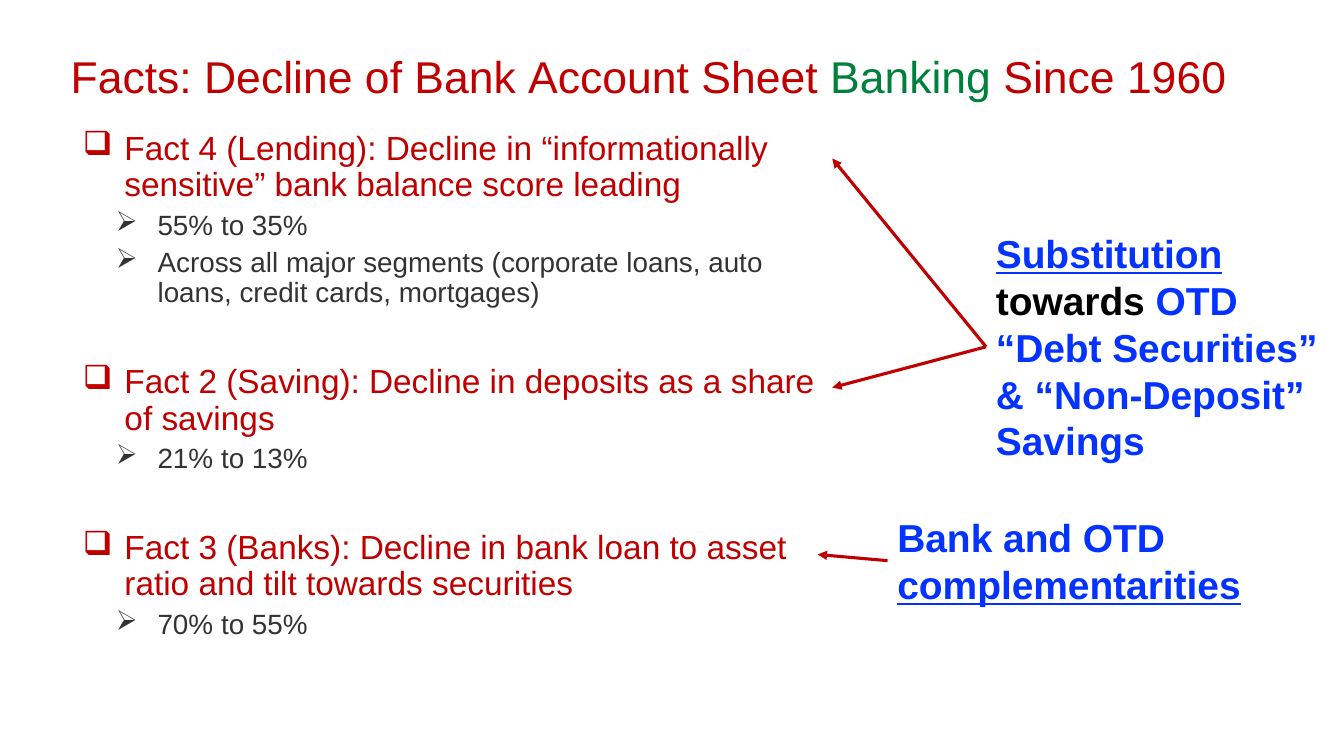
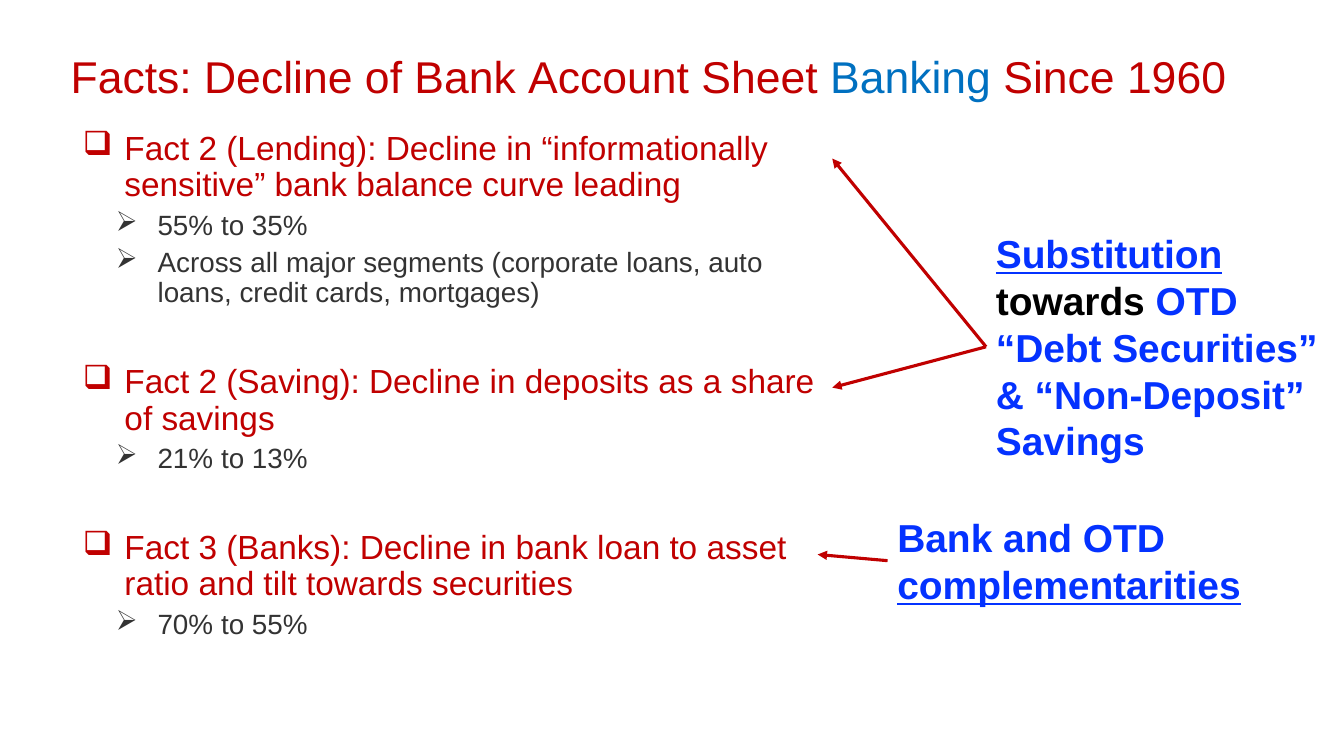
Banking colour: green -> blue
4 at (208, 150): 4 -> 2
score: score -> curve
